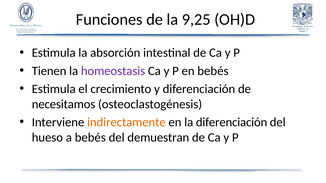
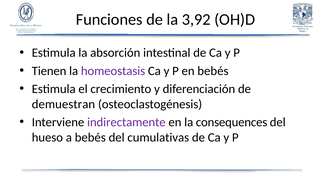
9,25: 9,25 -> 3,92
necesitamos: necesitamos -> demuestran
indirectamente colour: orange -> purple
la diferenciación: diferenciación -> consequences
demuestran: demuestran -> cumulativas
